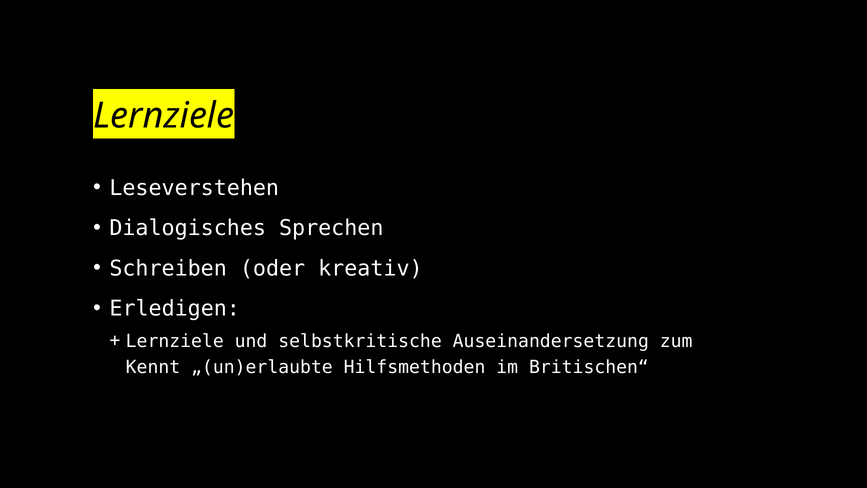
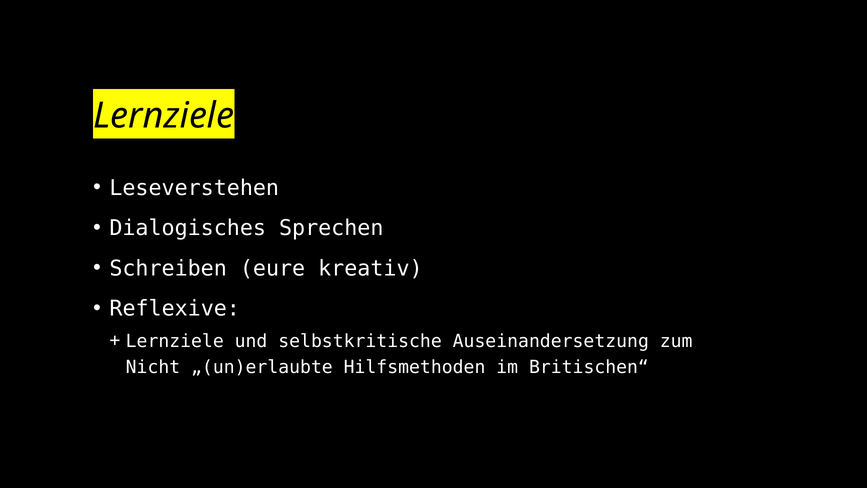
oder: oder -> eure
Erledigen: Erledigen -> Reflexive
Kennt: Kennt -> Nicht
